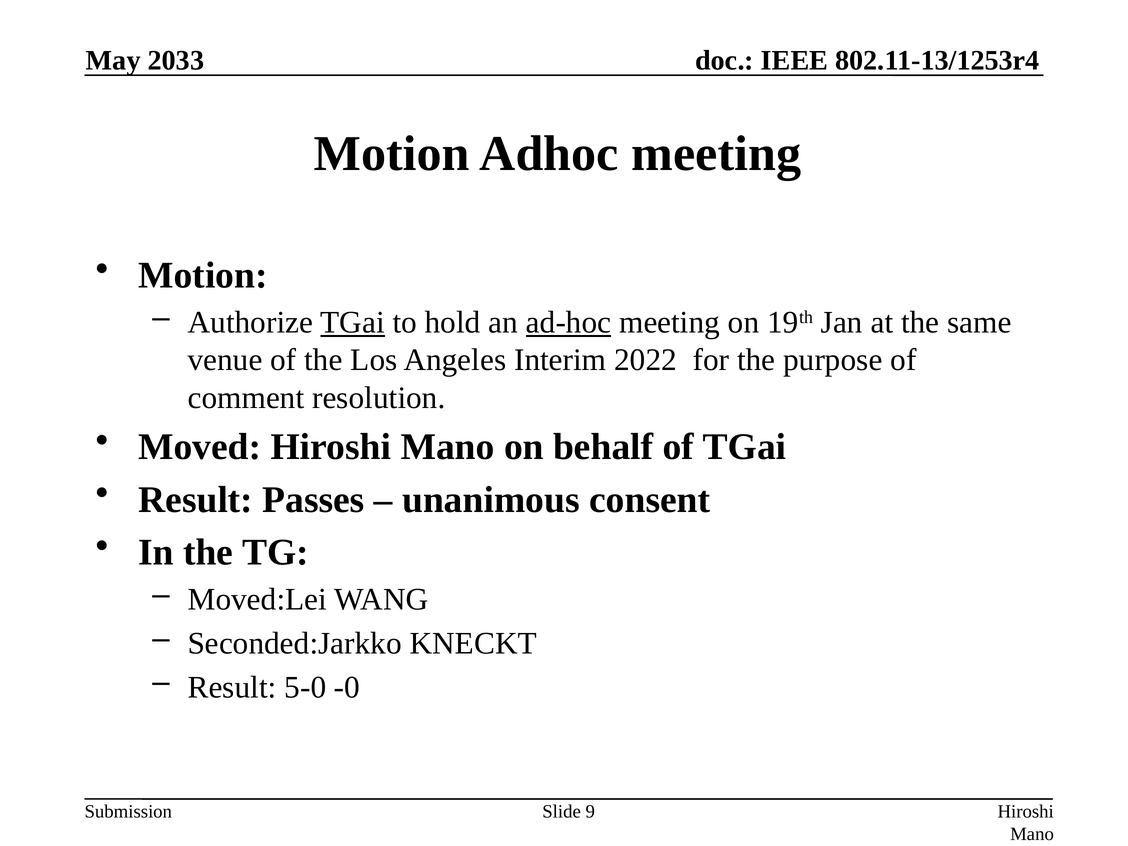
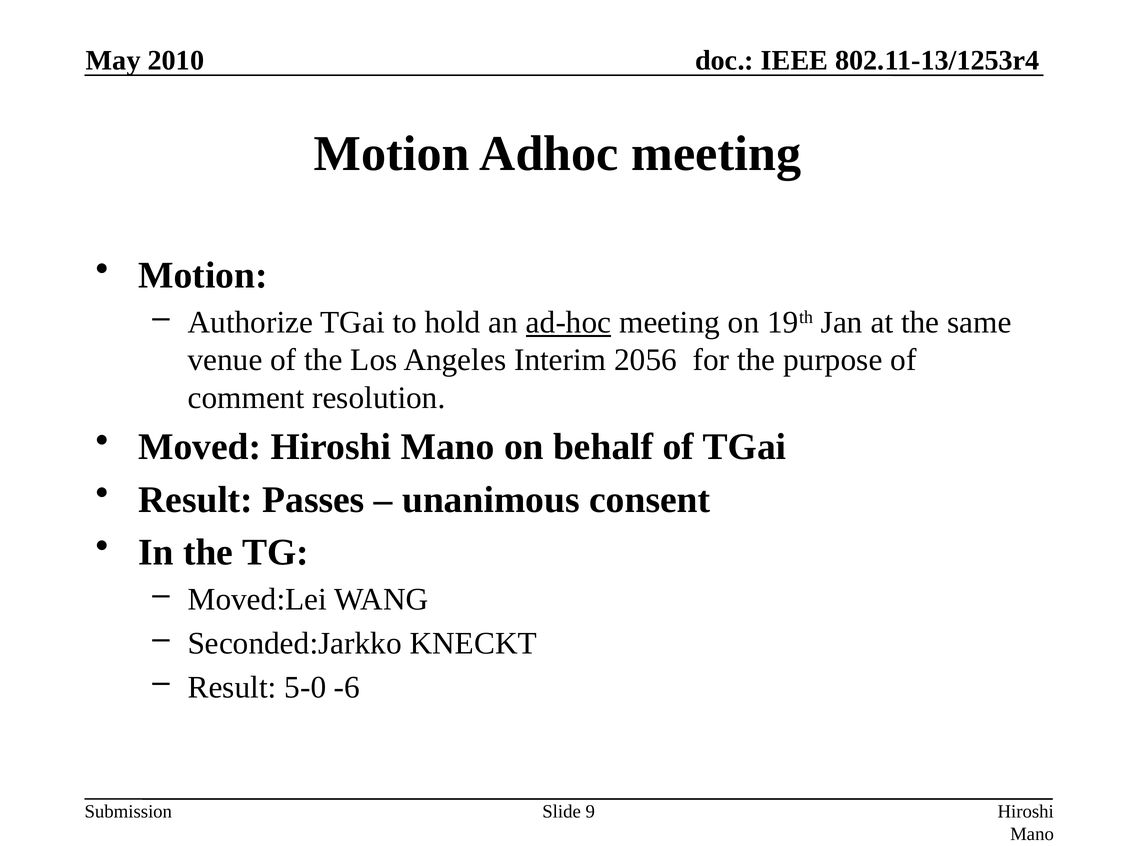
2033: 2033 -> 2010
TGai at (353, 322) underline: present -> none
2022: 2022 -> 2056
-0: -0 -> -6
